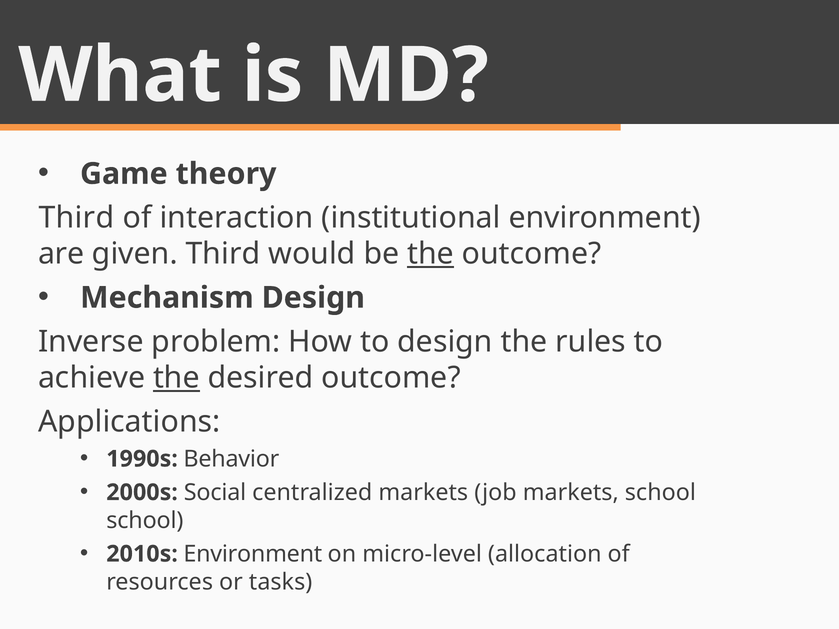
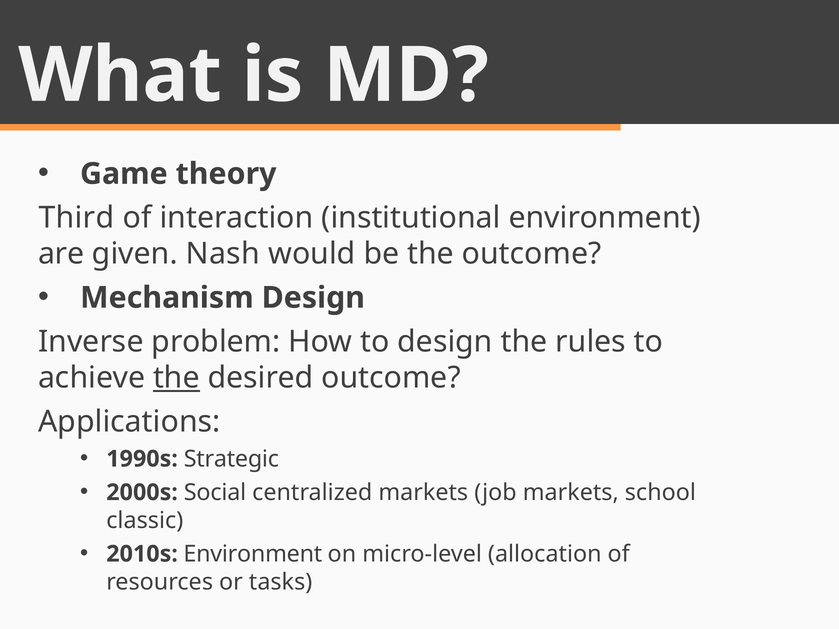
given Third: Third -> Nash
the at (431, 254) underline: present -> none
Behavior: Behavior -> Strategic
school at (145, 521): school -> classic
